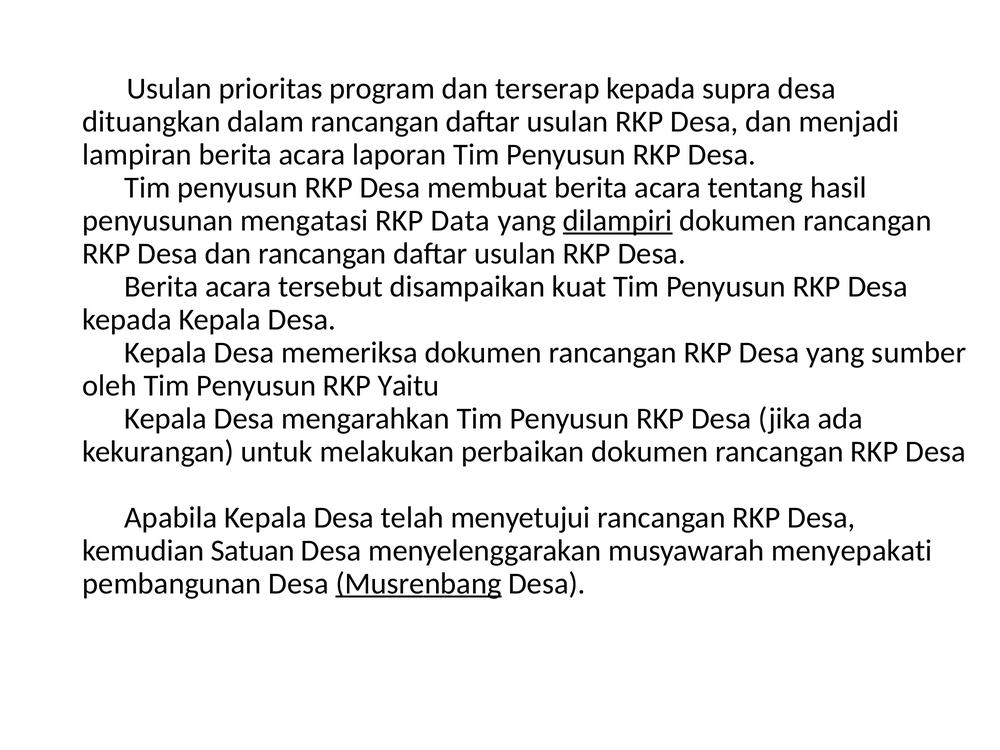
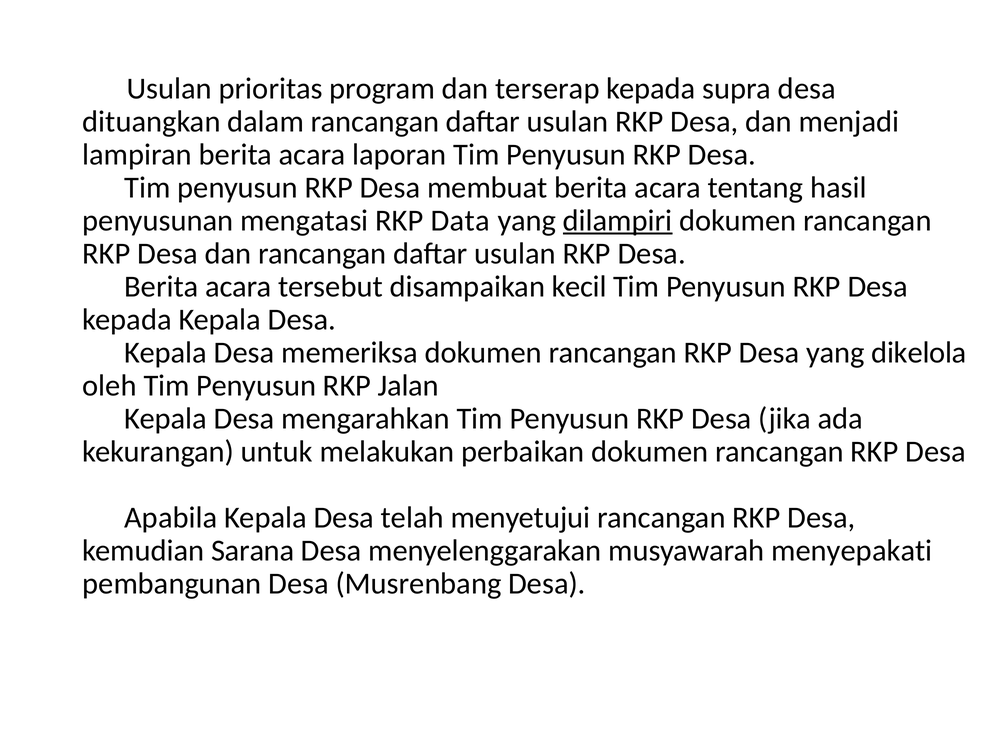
kuat: kuat -> kecil
sumber: sumber -> dikelola
Yaitu: Yaitu -> Jalan
Satuan: Satuan -> Sarana
Musrenbang underline: present -> none
